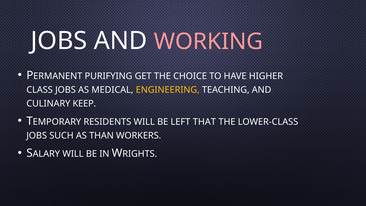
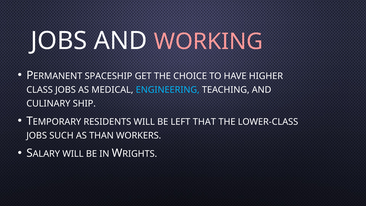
PURIFYING: PURIFYING -> SPACESHIP
ENGINEERING colour: yellow -> light blue
KEEP: KEEP -> SHIP
